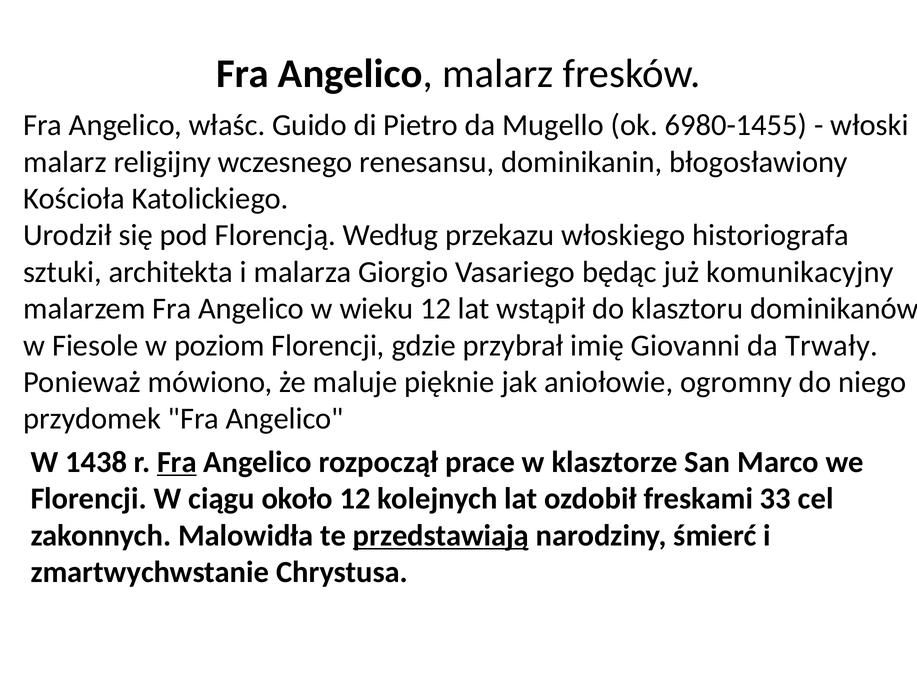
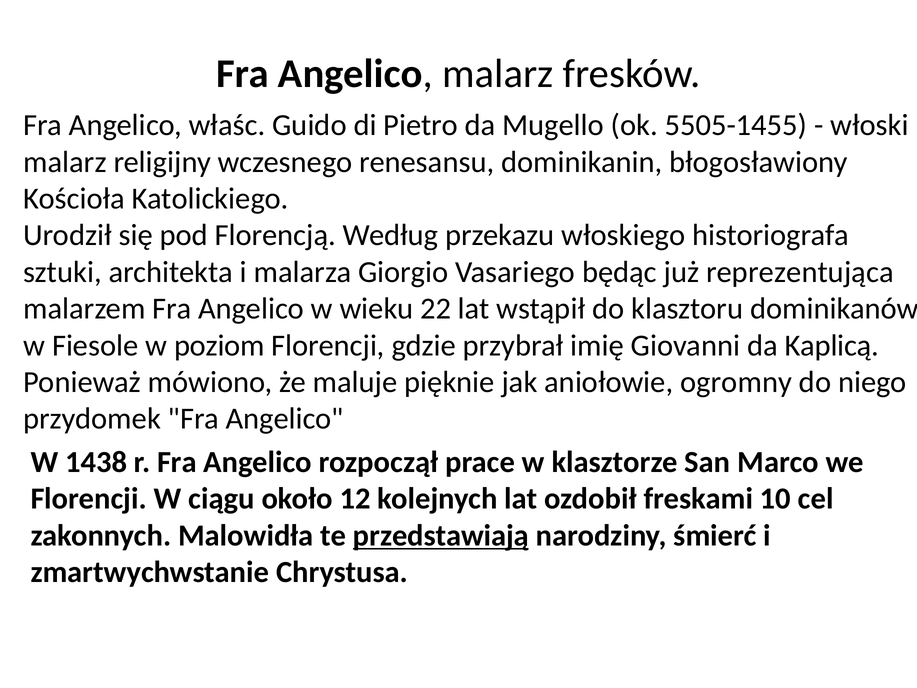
6980-1455: 6980-1455 -> 5505-1455
komunikacyjny: komunikacyjny -> reprezentująca
wieku 12: 12 -> 22
Trwały: Trwały -> Kaplicą
Fra at (177, 462) underline: present -> none
33: 33 -> 10
